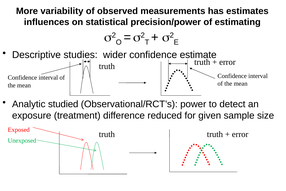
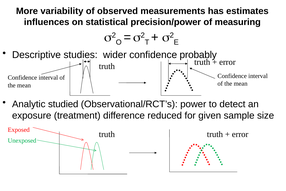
estimating: estimating -> measuring
estimate: estimate -> probably
